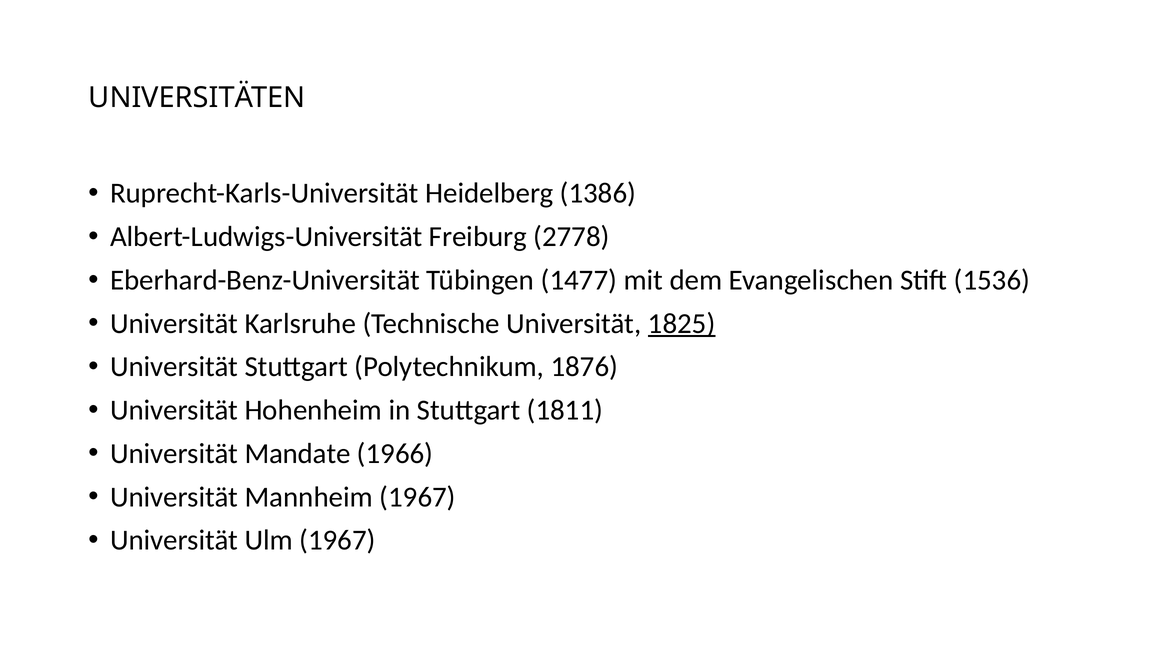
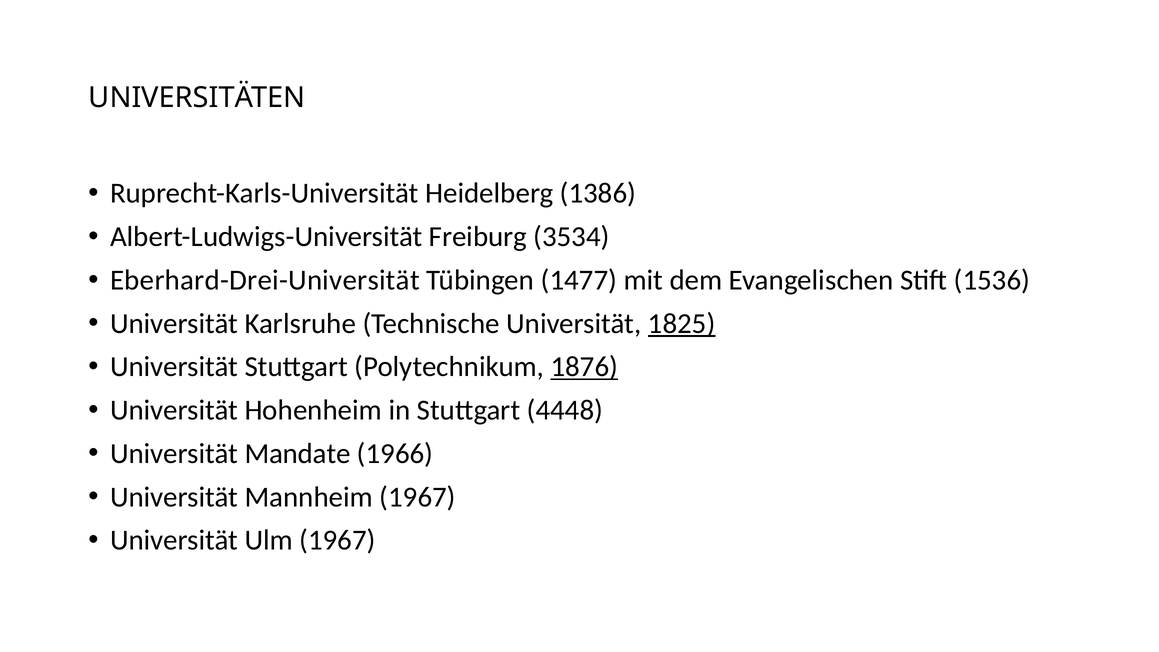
2778: 2778 -> 3534
Eberhard-Benz-Universität: Eberhard-Benz-Universität -> Eberhard-Drei-Universität
1876 underline: none -> present
1811: 1811 -> 4448
